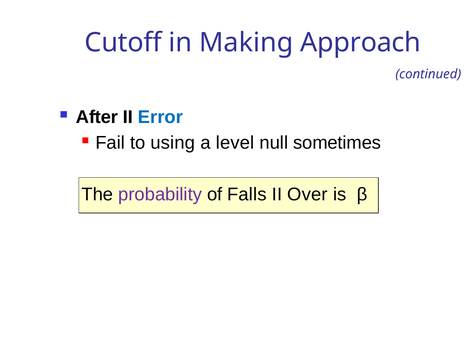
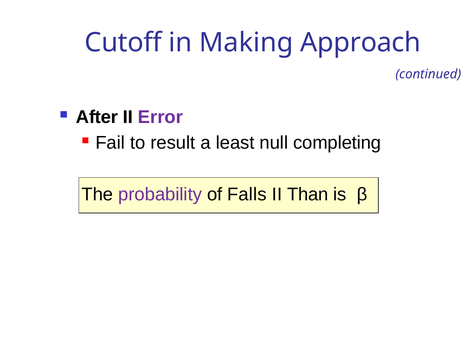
Error colour: blue -> purple
using: using -> result
level: level -> least
sometimes: sometimes -> completing
Over: Over -> Than
